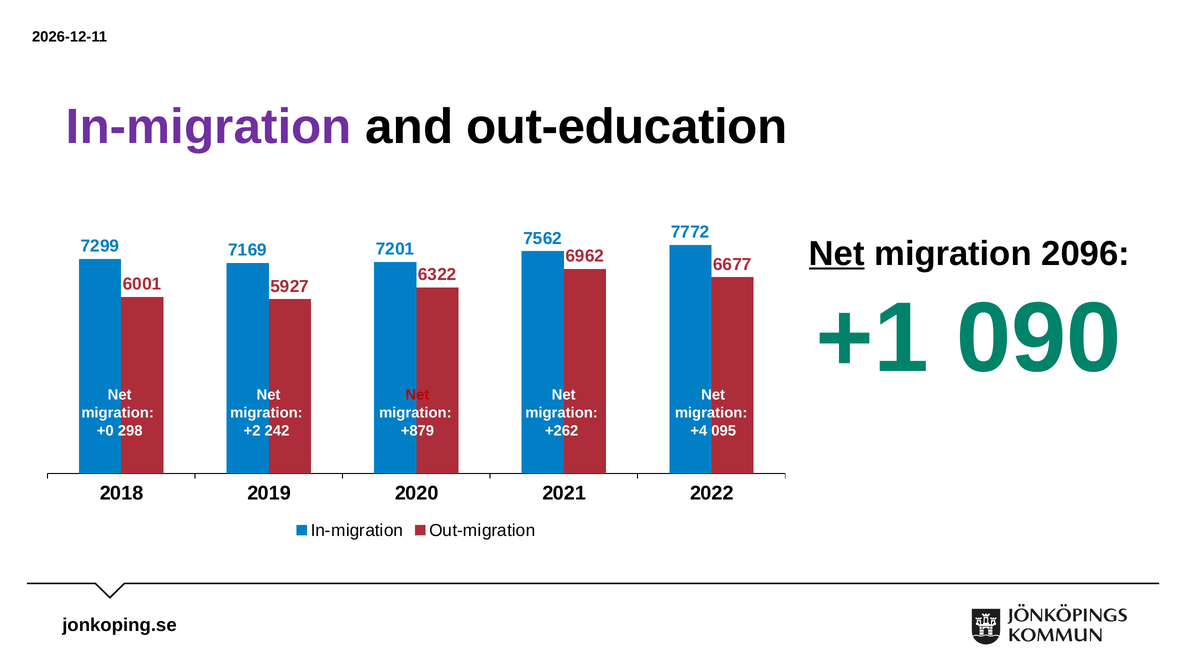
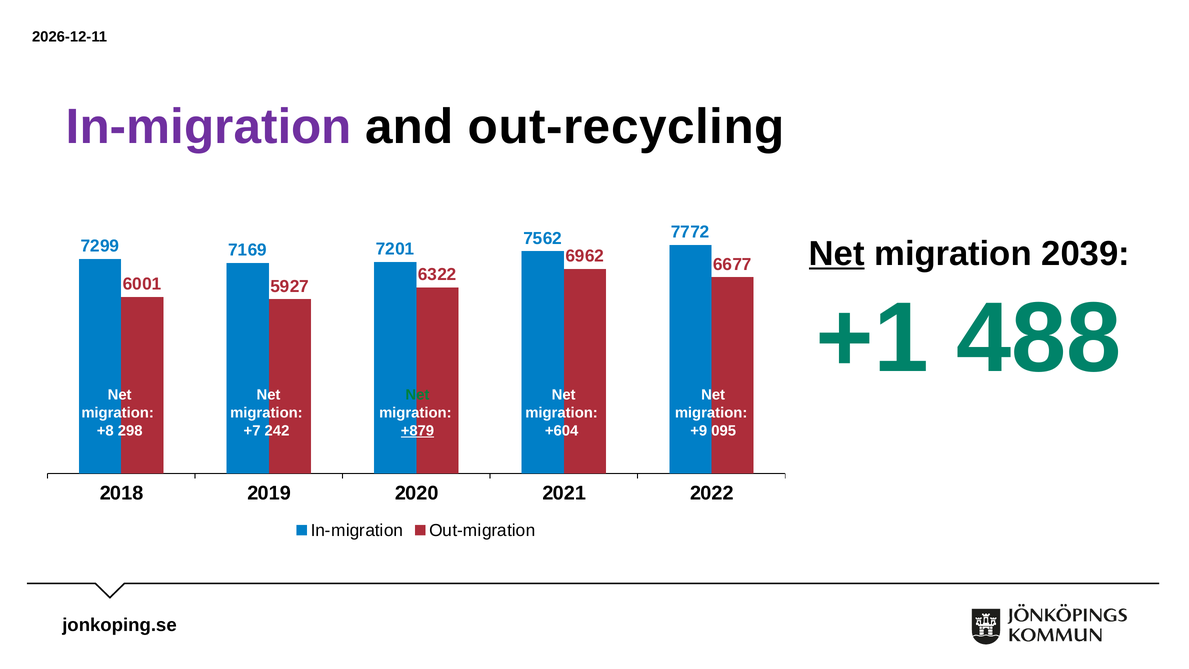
out-education: out-education -> out-recycling
2096: 2096 -> 2039
090: 090 -> 488
Net at (417, 395) colour: red -> green
+0: +0 -> +8
+2: +2 -> +7
+879 underline: none -> present
+262: +262 -> +604
+4: +4 -> +9
